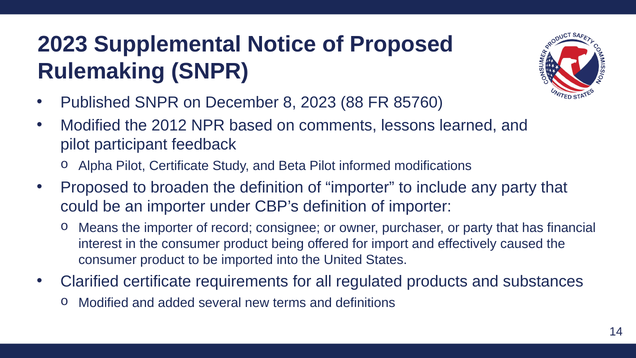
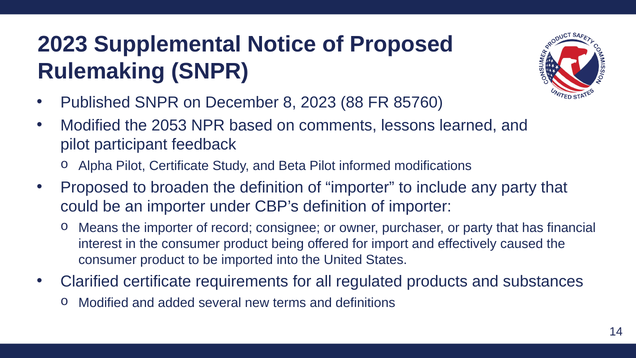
2012: 2012 -> 2053
